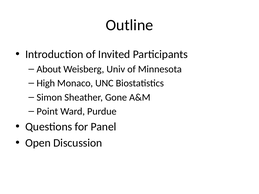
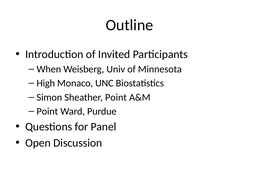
About: About -> When
Sheather Gone: Gone -> Point
